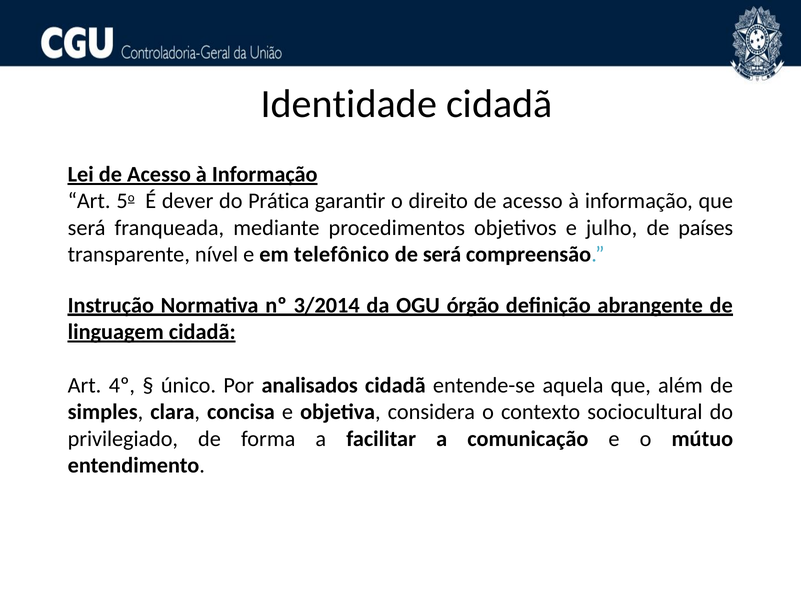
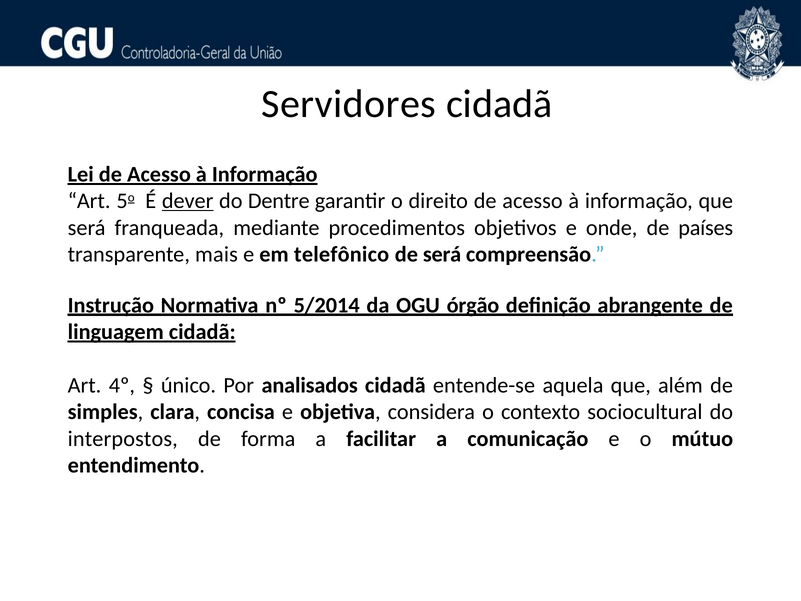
Identidade: Identidade -> Servidores
dever underline: none -> present
Prática: Prática -> Dentre
julho: julho -> onde
nível: nível -> mais
3/2014: 3/2014 -> 5/2014
privilegiado: privilegiado -> interpostos
